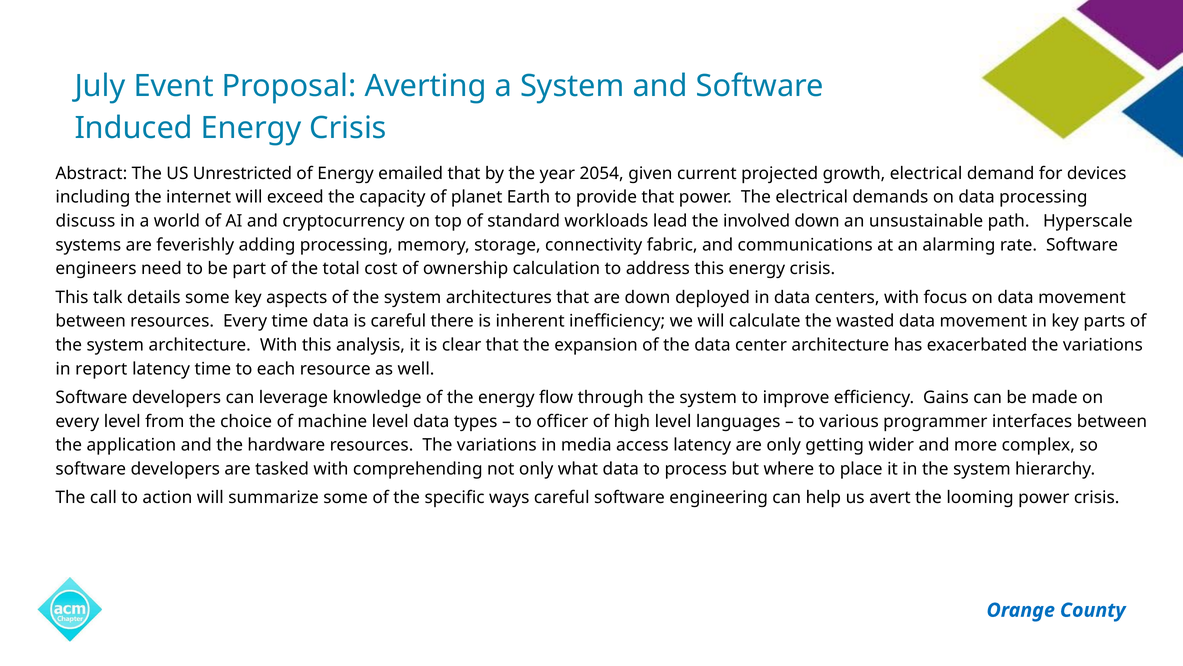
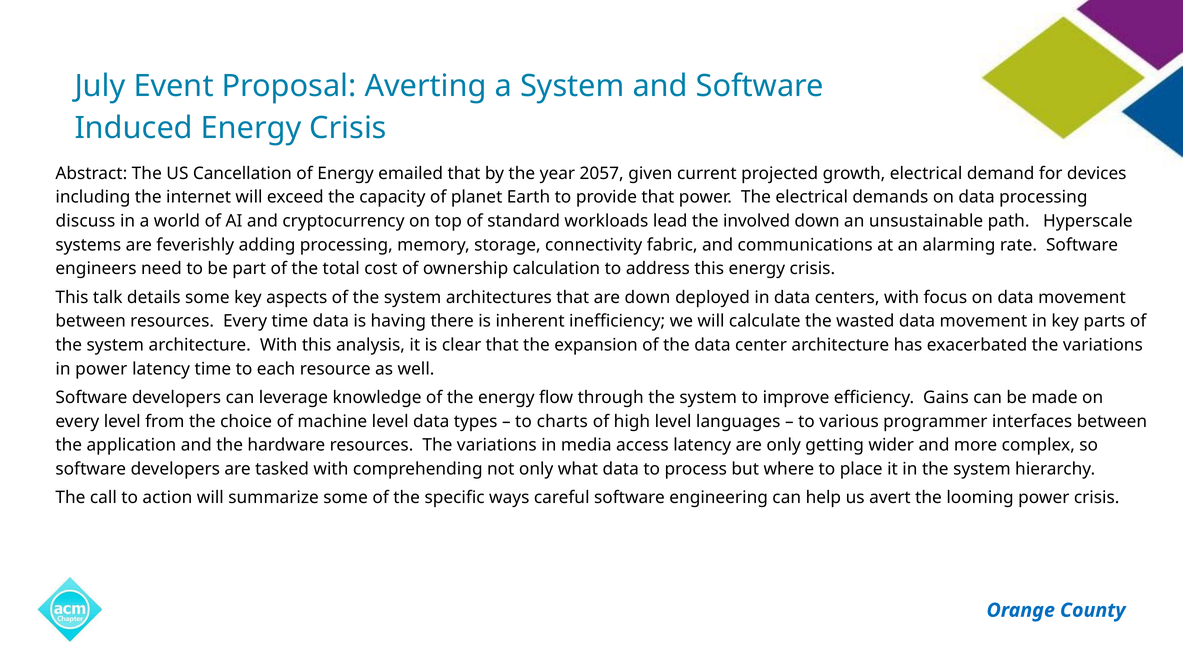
Unrestricted: Unrestricted -> Cancellation
2054: 2054 -> 2057
is careful: careful -> having
in report: report -> power
officer: officer -> charts
